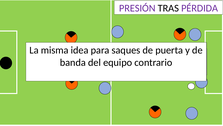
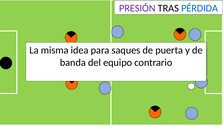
PÉRDIDA colour: purple -> blue
